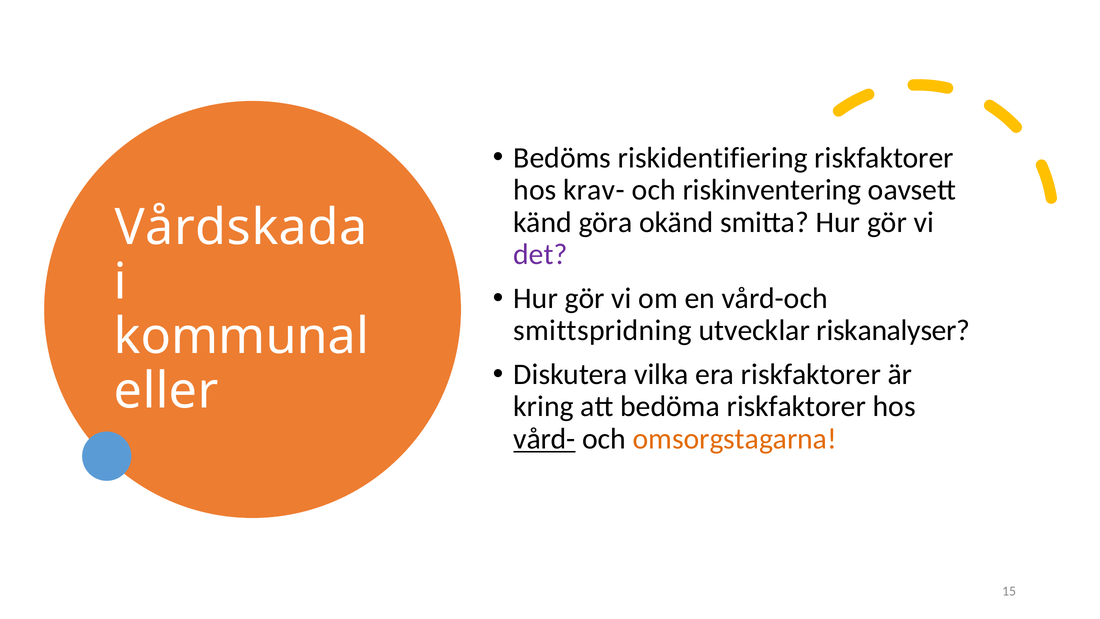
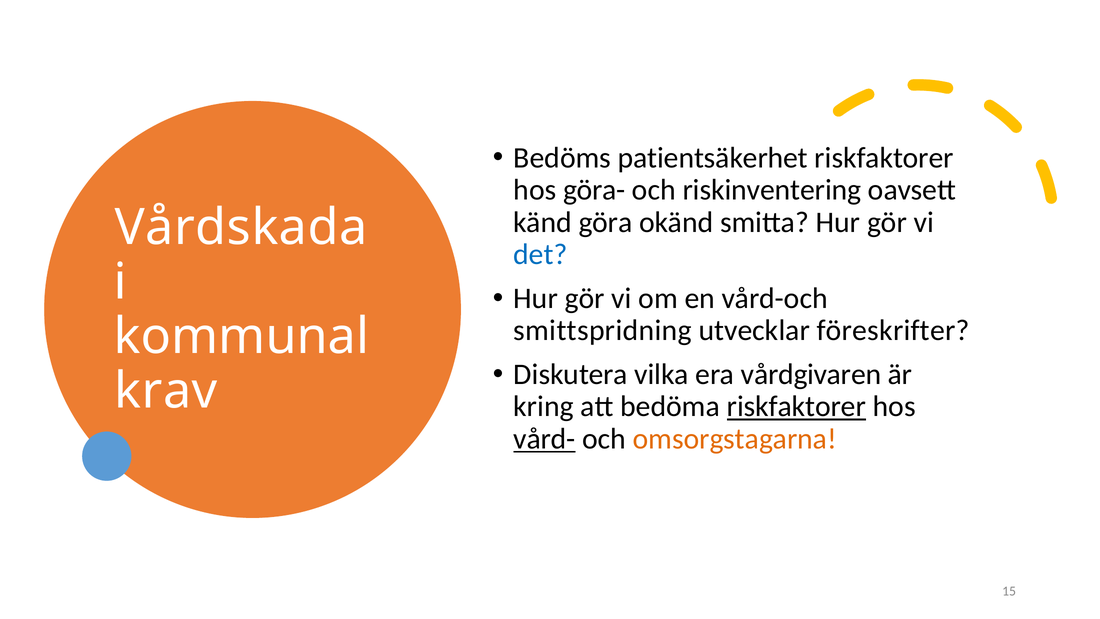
riskidentifiering: riskidentifiering -> patientsäkerhet
krav-: krav- -> göra-
det colour: purple -> blue
riskanalyser: riskanalyser -> föreskrifter
era riskfaktorer: riskfaktorer -> vårdgivaren
eller: eller -> krav
riskfaktorer at (796, 406) underline: none -> present
